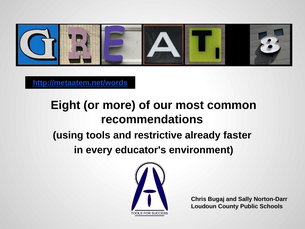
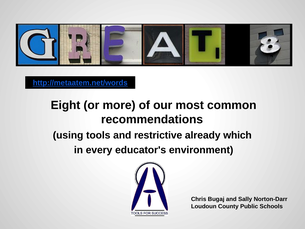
faster: faster -> which
